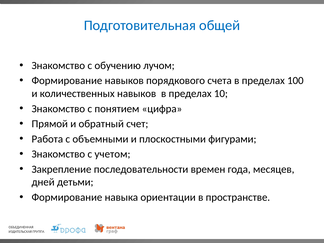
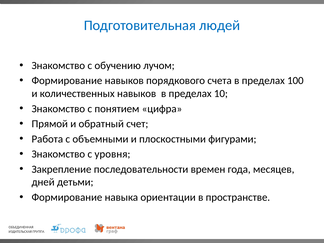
общей: общей -> людей
учетом: учетом -> уровня
